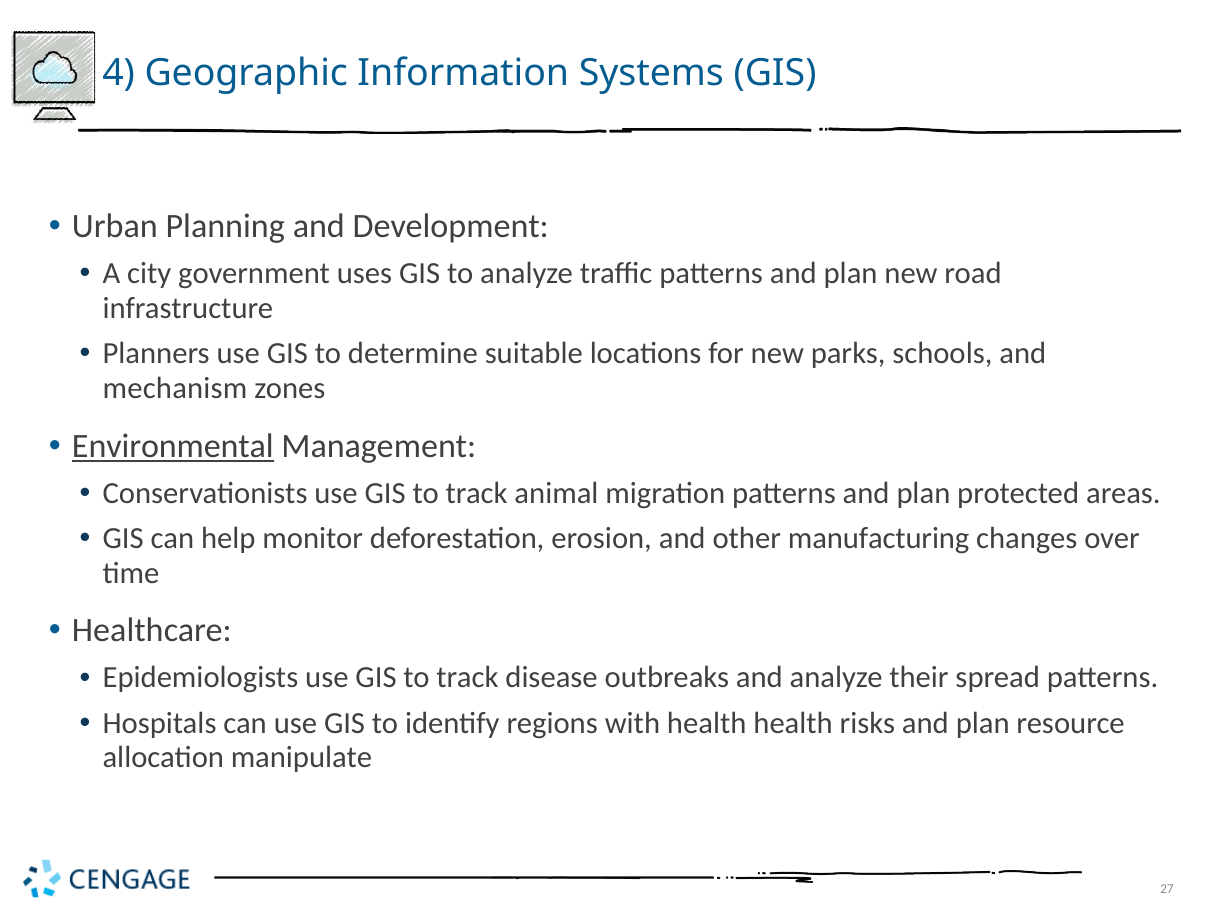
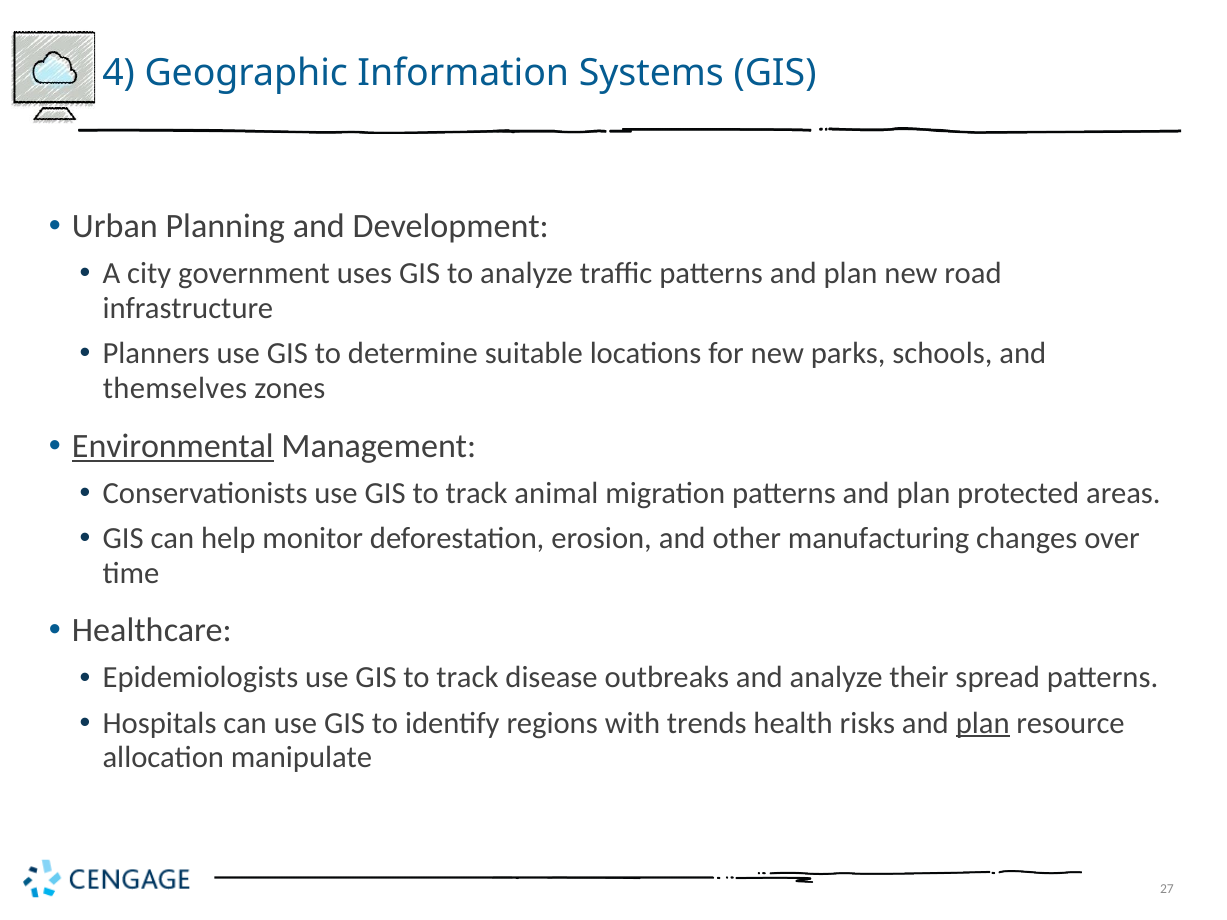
mechanism: mechanism -> themselves
with health: health -> trends
plan at (983, 723) underline: none -> present
